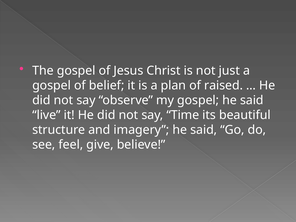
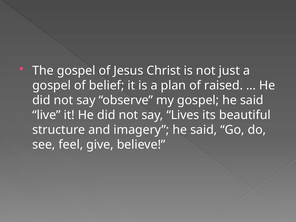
Time: Time -> Lives
